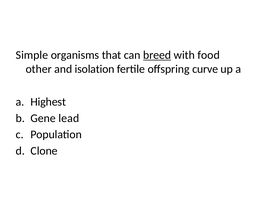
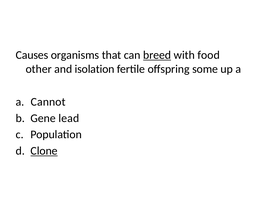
Simple: Simple -> Causes
curve: curve -> some
Highest: Highest -> Cannot
Clone underline: none -> present
